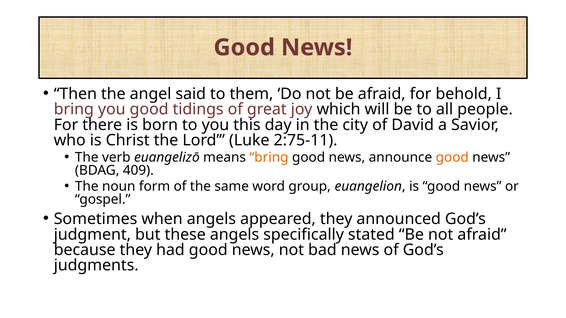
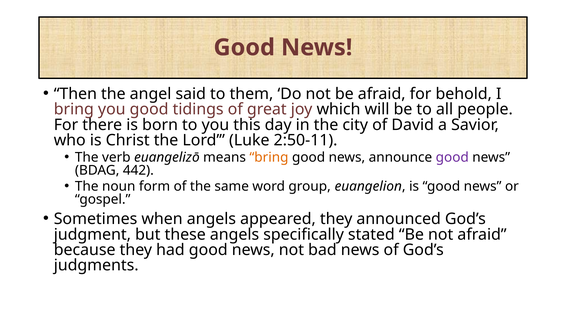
2:75-11: 2:75-11 -> 2:50-11
good at (452, 158) colour: orange -> purple
409: 409 -> 442
